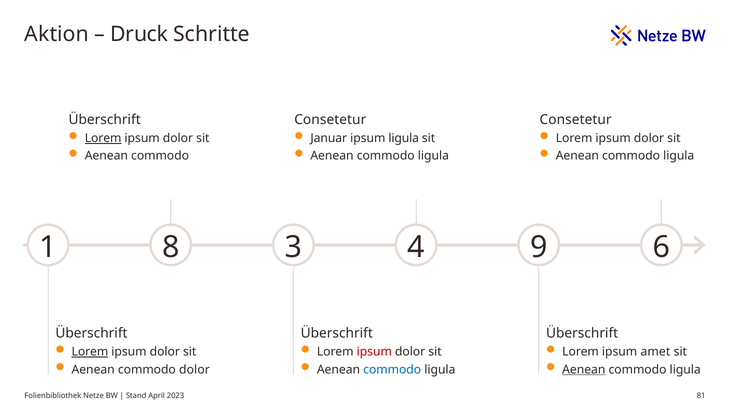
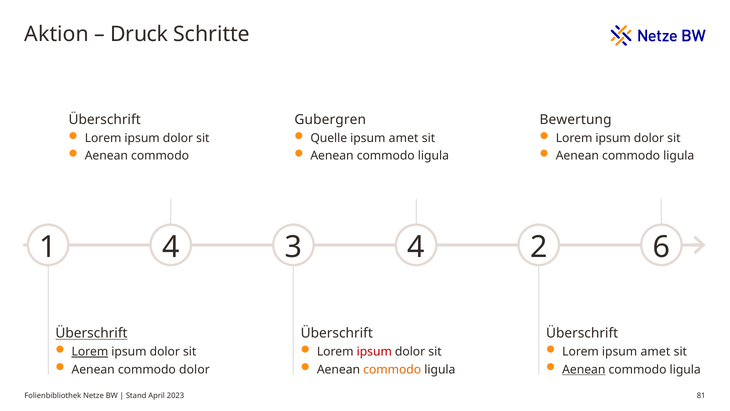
Consetetur at (330, 120): Consetetur -> Gubergren
Consetetur at (576, 120): Consetetur -> Bewertung
Lorem at (103, 138) underline: present -> none
Januar: Januar -> Quelle
ligula at (404, 138): ligula -> amet
1 8: 8 -> 4
9: 9 -> 2
Überschrift at (91, 333) underline: none -> present
commodo at (392, 369) colour: blue -> orange
